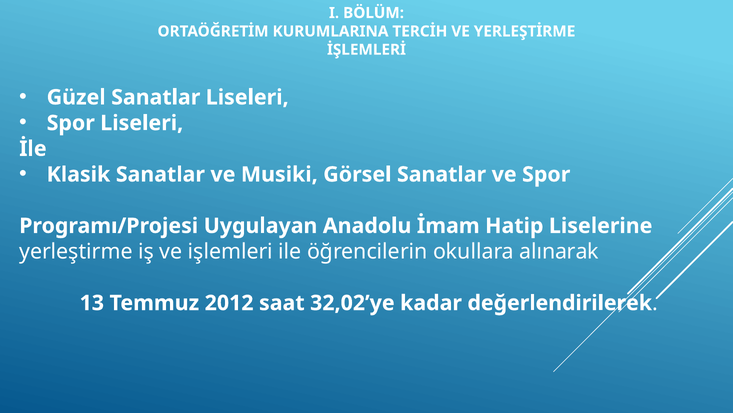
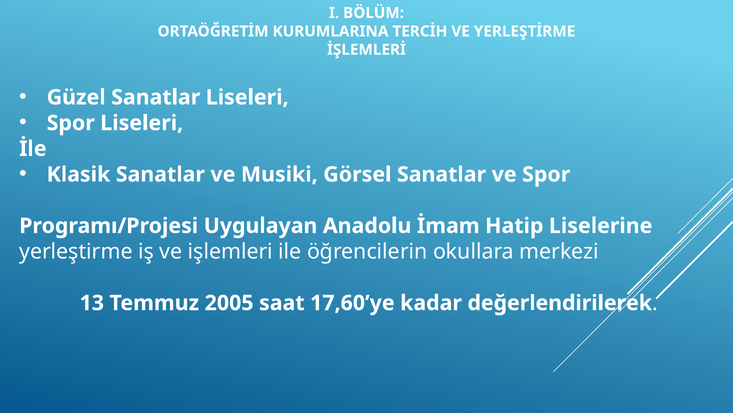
alınarak: alınarak -> merkezi
2012: 2012 -> 2005
32,02’ye: 32,02’ye -> 17,60’ye
